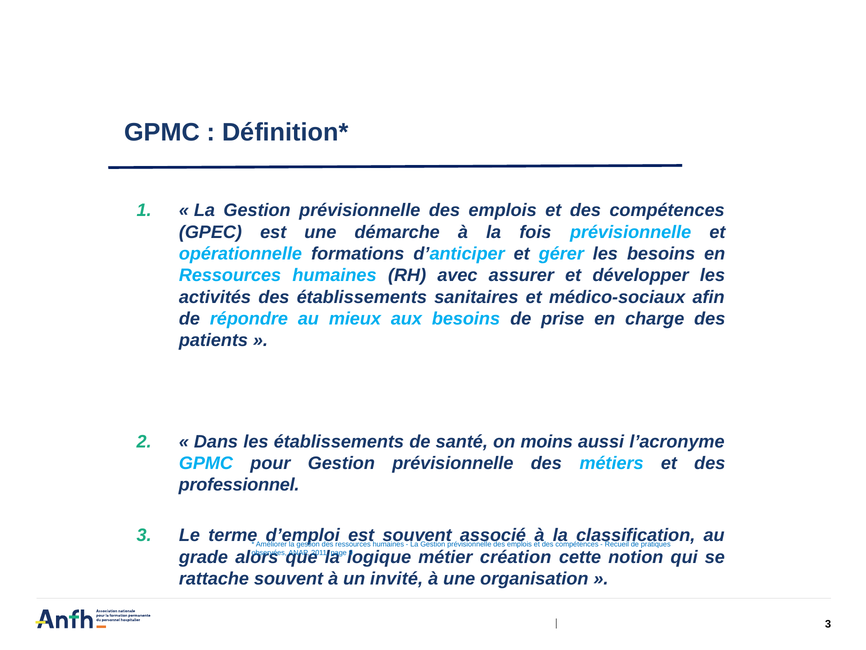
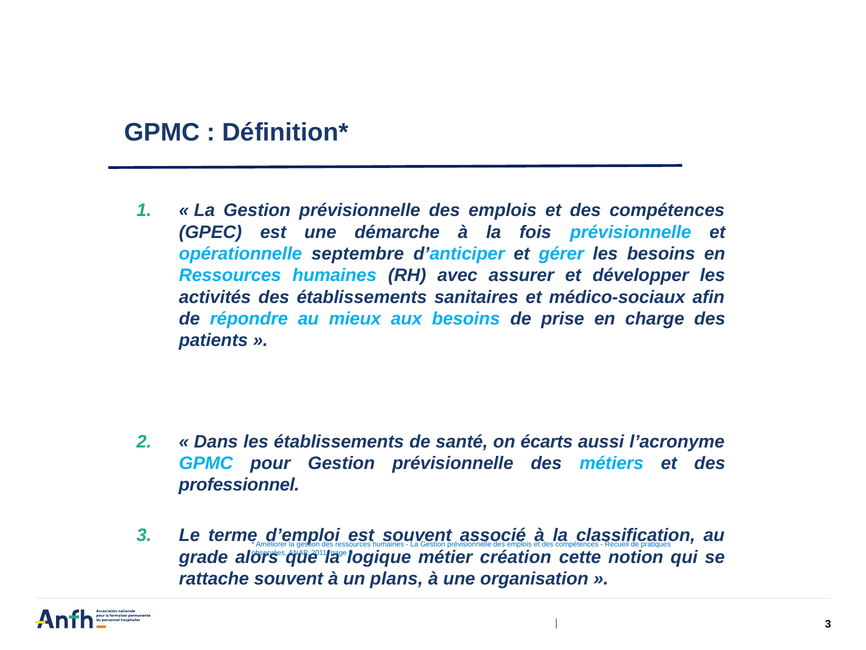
formations: formations -> septembre
moins: moins -> écarts
invité: invité -> plans
